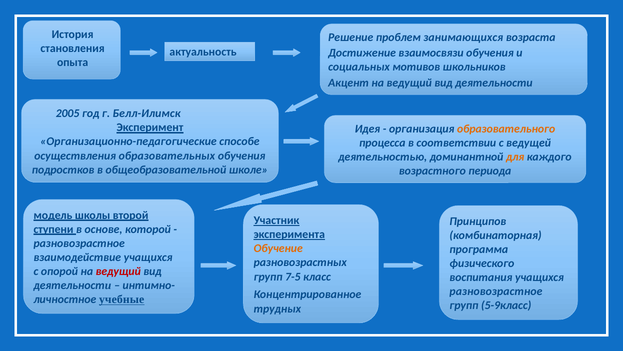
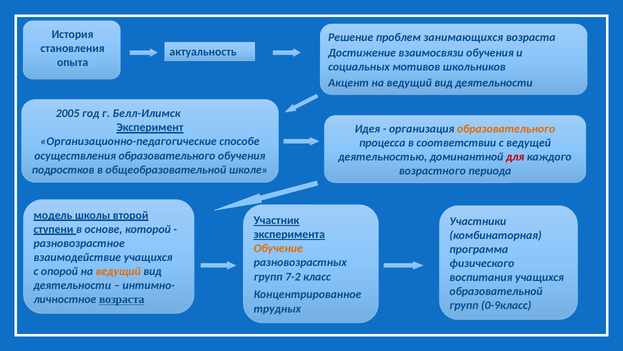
осуществления образовательных: образовательных -> образовательного
для colour: orange -> red
Принципов: Принципов -> Участники
ведущий at (118, 271) colour: red -> orange
7-5: 7-5 -> 7-2
разновозрастное at (496, 291): разновозрастное -> образовательной
учебные at (122, 299): учебные -> возраста
5-9класс: 5-9класс -> 0-9класс
